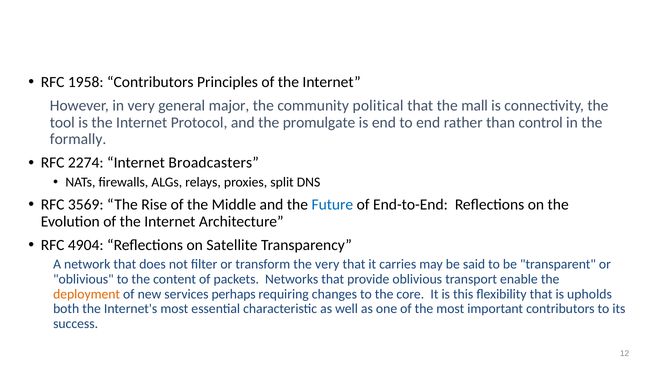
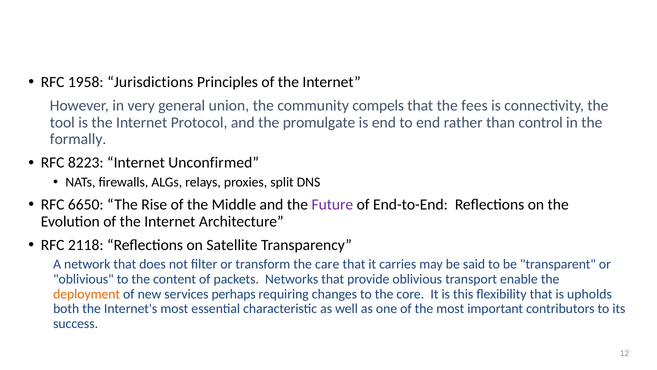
1958 Contributors: Contributors -> Jurisdictions
major: major -> union
political: political -> compels
mall: mall -> fees
2274: 2274 -> 8223
Broadcasters: Broadcasters -> Unconfirmed
3569: 3569 -> 6650
Future colour: blue -> purple
4904: 4904 -> 2118
the very: very -> care
